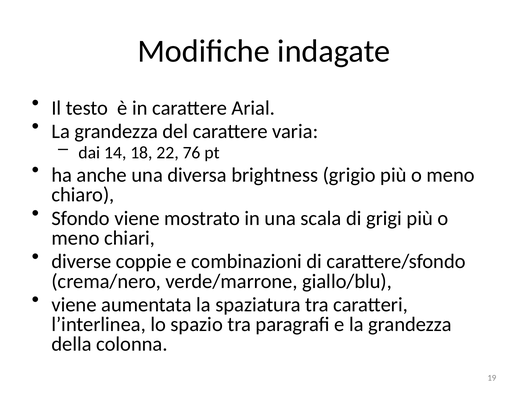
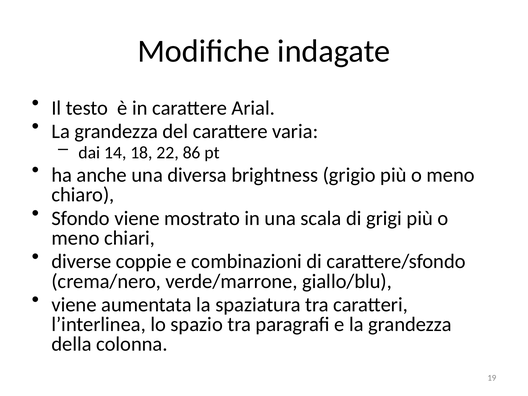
76: 76 -> 86
